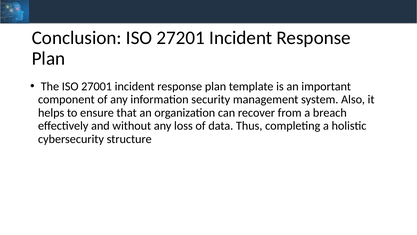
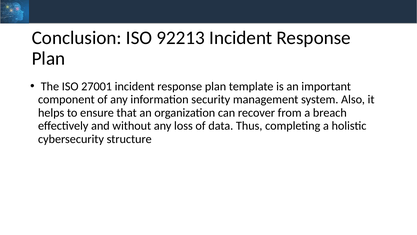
27201: 27201 -> 92213
